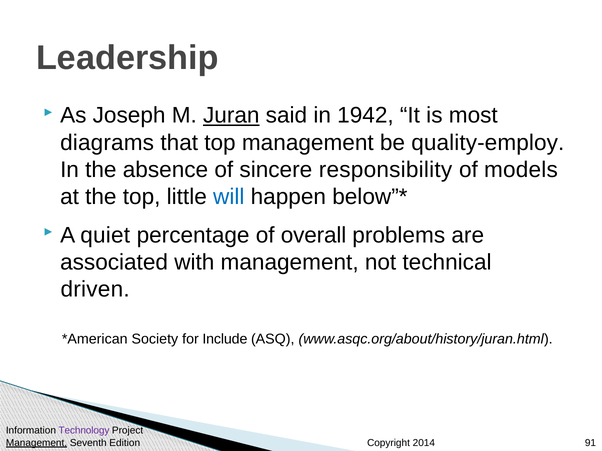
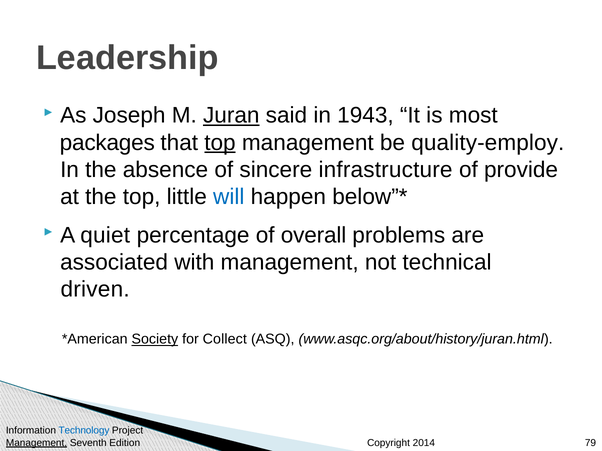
1942: 1942 -> 1943
diagrams: diagrams -> packages
top at (220, 143) underline: none -> present
responsibility: responsibility -> infrastructure
models: models -> provide
Society underline: none -> present
Include: Include -> Collect
Technology colour: purple -> blue
91: 91 -> 79
